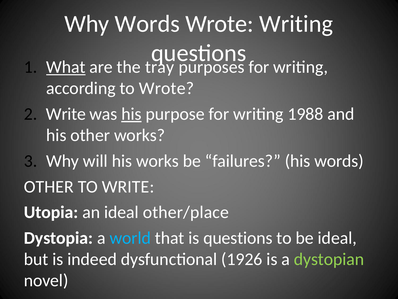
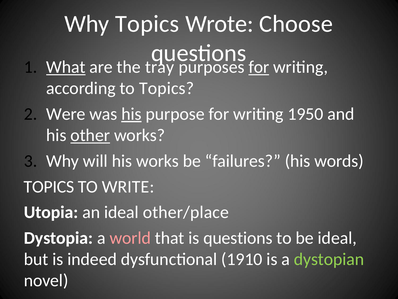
Why Words: Words -> Topics
Wrote Writing: Writing -> Choose
for at (259, 67) underline: none -> present
to Wrote: Wrote -> Topics
Write at (66, 114): Write -> Were
1988: 1988 -> 1950
other at (90, 135) underline: none -> present
OTHER at (49, 186): OTHER -> TOPICS
world colour: light blue -> pink
1926: 1926 -> 1910
